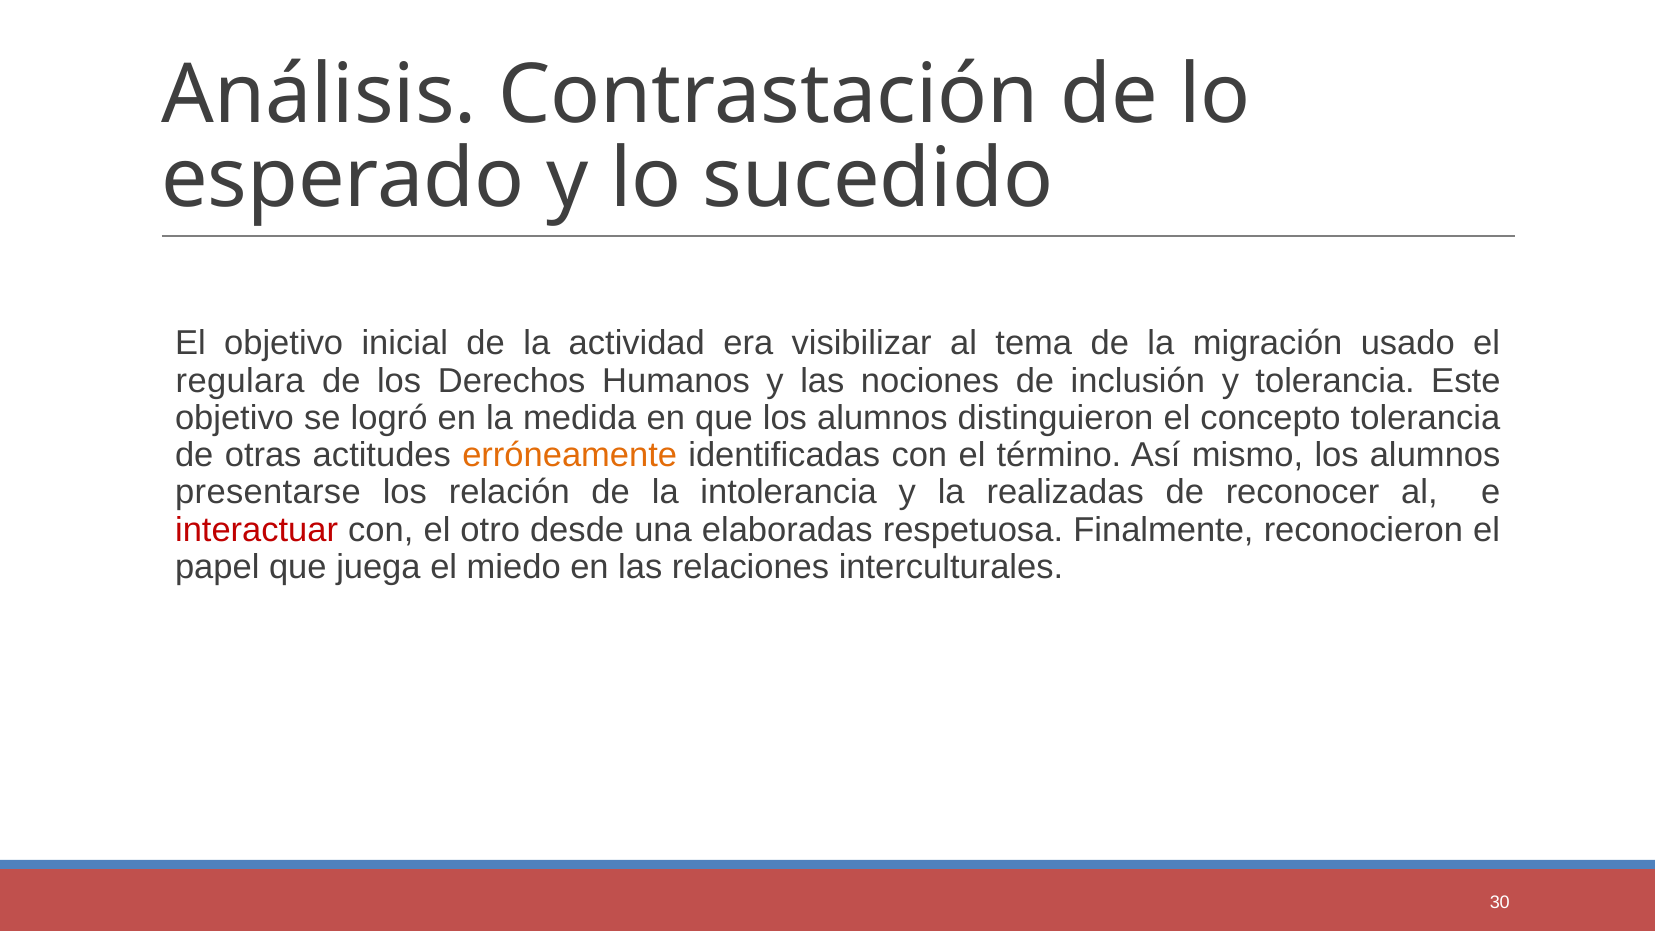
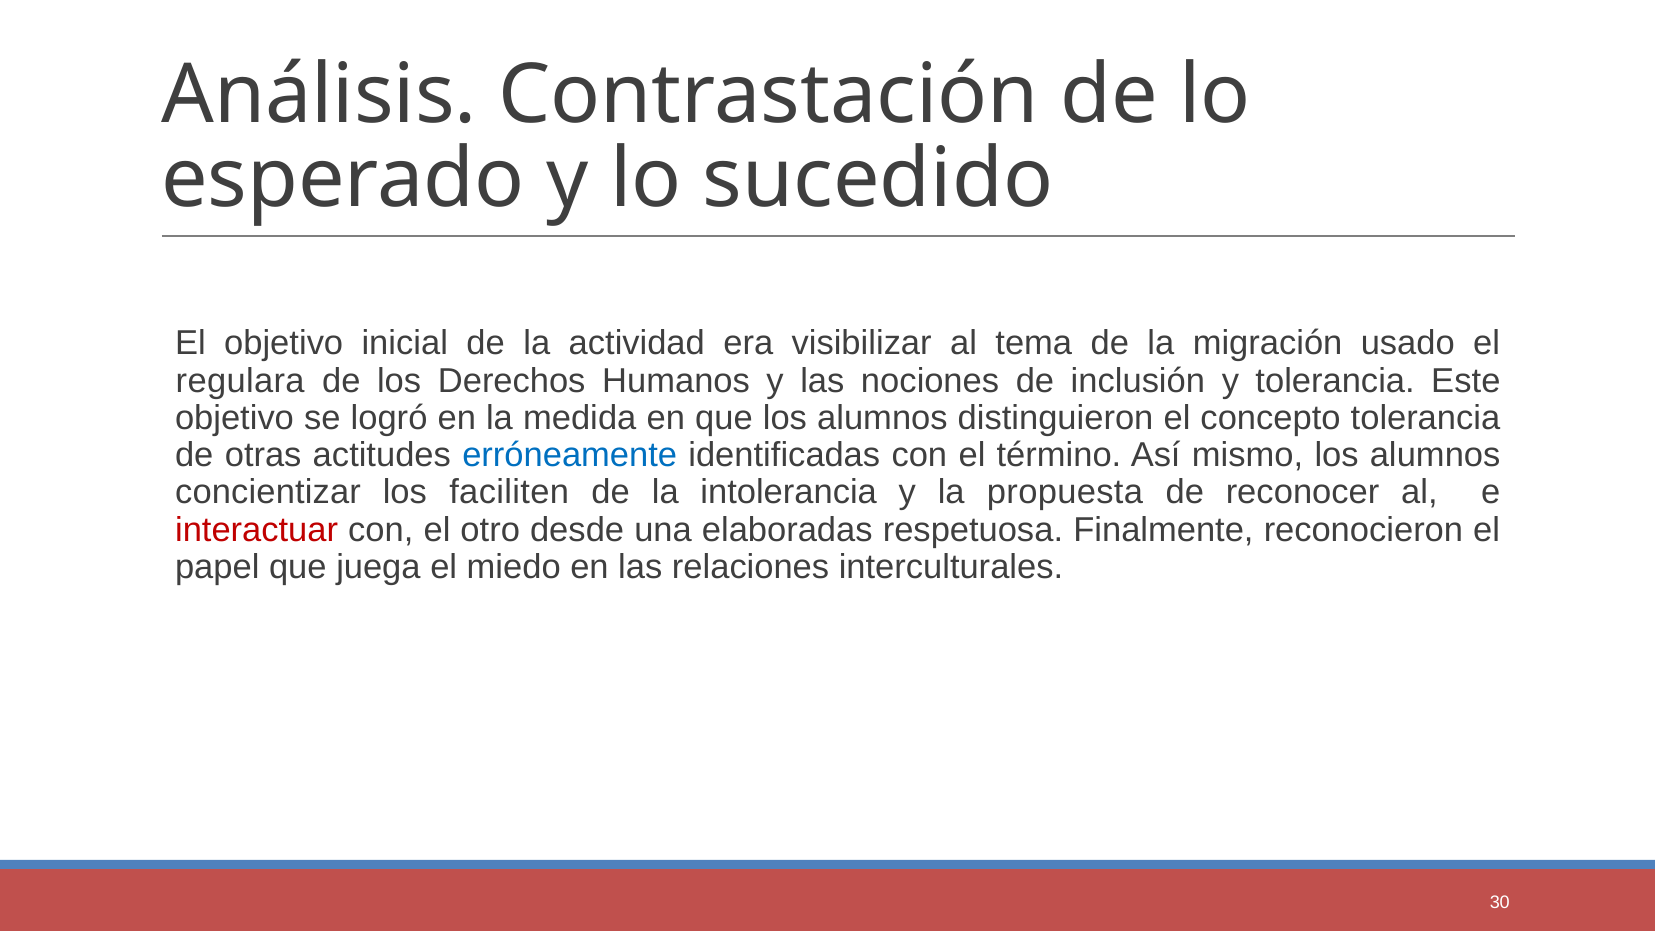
erróneamente colour: orange -> blue
presentarse: presentarse -> concientizar
relación: relación -> faciliten
realizadas: realizadas -> propuesta
